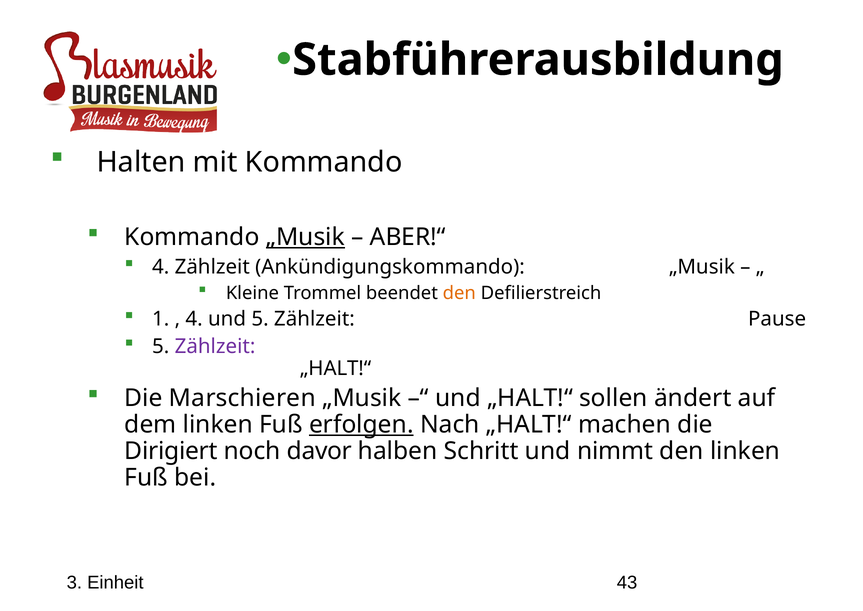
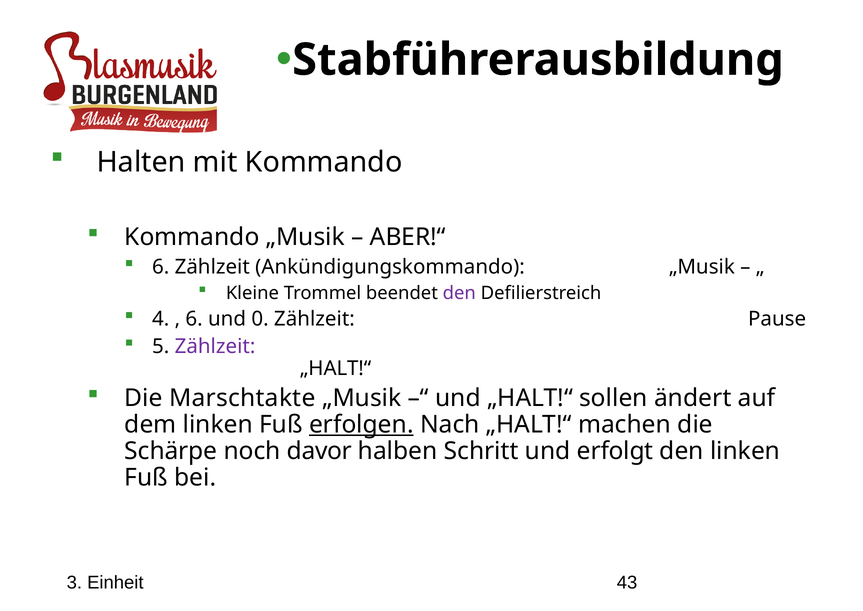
„Musik at (305, 237) underline: present -> none
4 at (161, 267): 4 -> 6
den at (459, 293) colour: orange -> purple
1: 1 -> 4
4 at (194, 319): 4 -> 6
und 5: 5 -> 0
Marschieren: Marschieren -> Marschtakte
Dirigiert: Dirigiert -> Schärpe
nimmt: nimmt -> erfolgt
